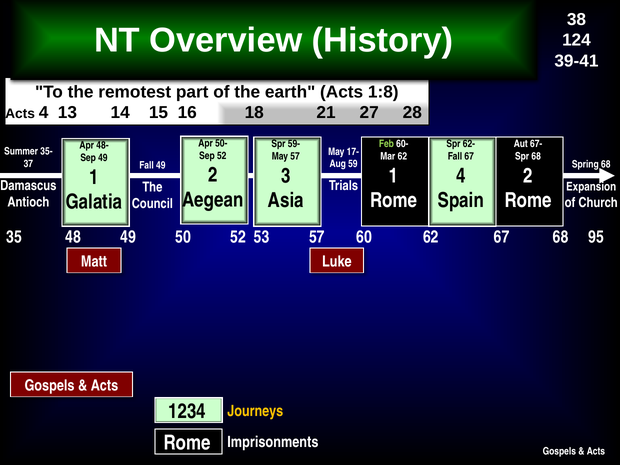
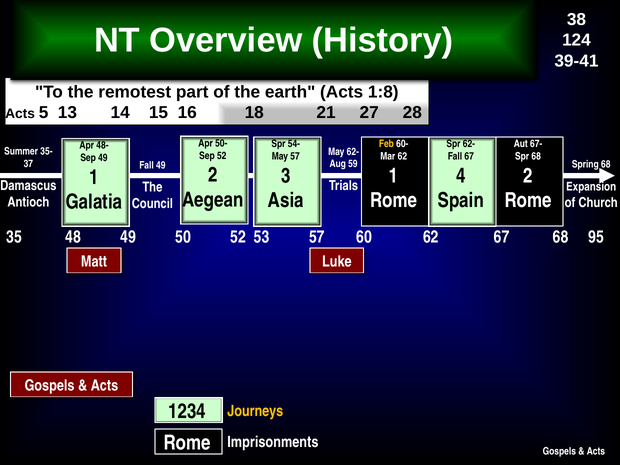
Acts 4: 4 -> 5
59-: 59- -> 54-
Feb colour: light green -> yellow
May 17-: 17- -> 62-
